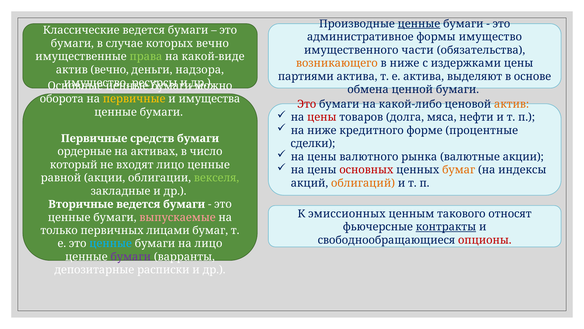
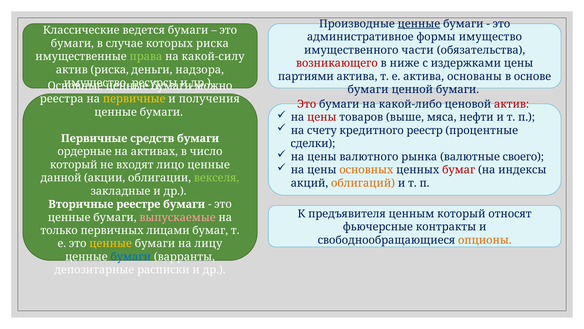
которых вечно: вечно -> риска
какой-виде: какой-виде -> какой-силу
возникающего colour: orange -> red
актив вечно: вечно -> риска
выделяют: выделяют -> основаны
обмена at (368, 89): обмена -> бумаги
оборота: оборота -> реестра
имущества: имущества -> получения
актив at (512, 104) colour: orange -> red
долга: долга -> выше
на ниже: ниже -> счету
форме: форме -> реестр
валютные акции: акции -> своего
основных colour: red -> orange
бумаг at (459, 170) colour: orange -> red
равной: равной -> данной
Вторичные ведется: ведется -> реестре
эмиссионных: эмиссионных -> предъявителя
ценным такового: такового -> который
контракты underline: present -> none
опционы colour: red -> orange
ценные at (111, 243) colour: light blue -> yellow
на лицо: лицо -> лицу
бумаги at (131, 256) colour: purple -> blue
